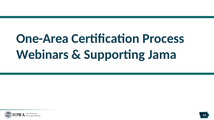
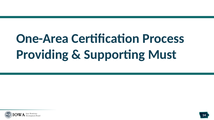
Webinars: Webinars -> Providing
Jama: Jama -> Must
